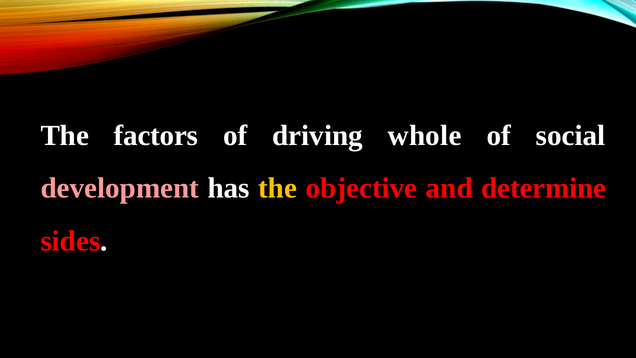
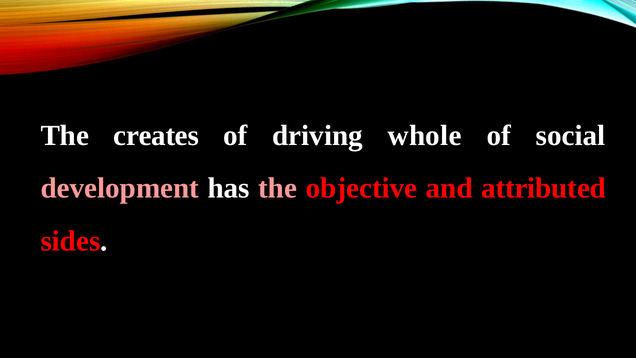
factors: factors -> creates
the at (278, 188) colour: yellow -> pink
determine: determine -> attributed
